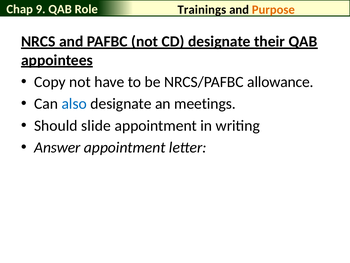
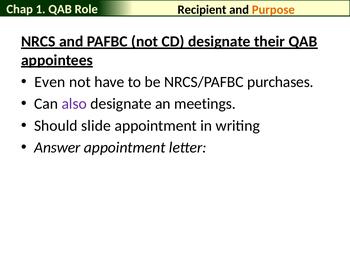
9: 9 -> 1
Trainings: Trainings -> Recipient
Copy: Copy -> Even
allowance: allowance -> purchases
also colour: blue -> purple
